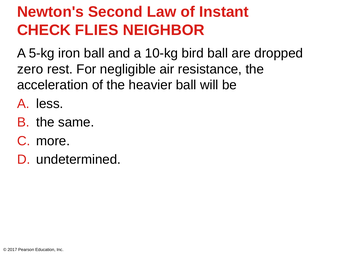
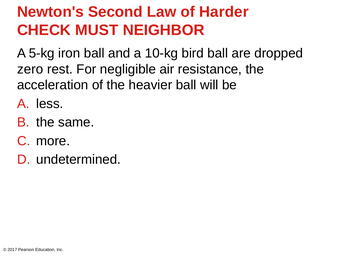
Instant: Instant -> Harder
FLIES: FLIES -> MUST
